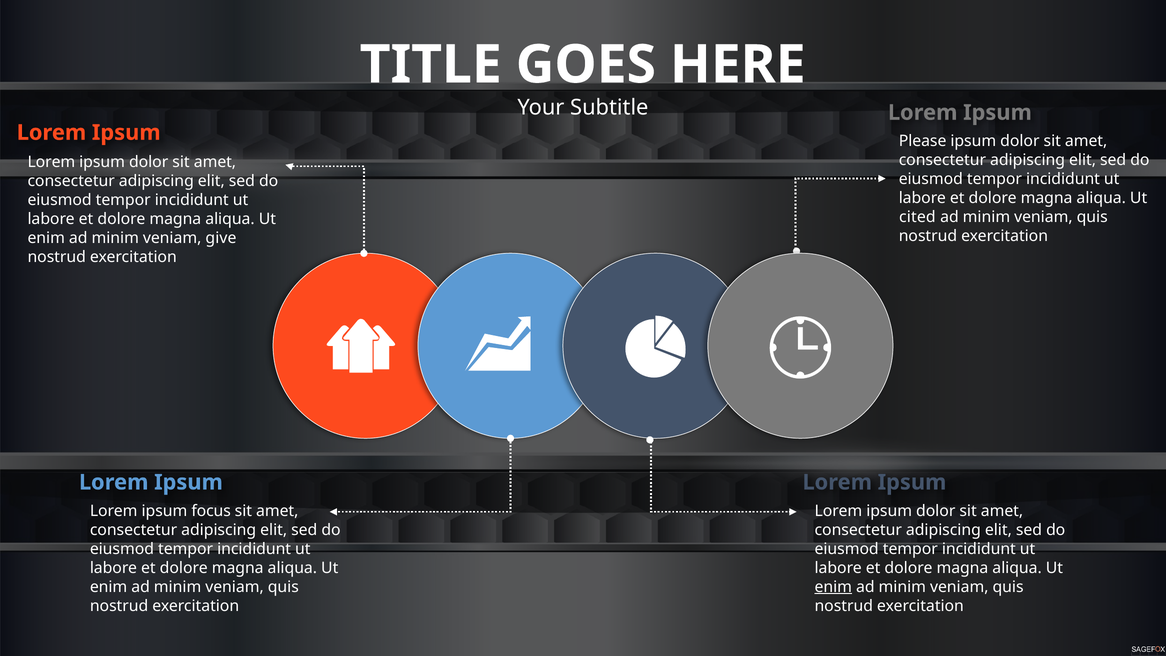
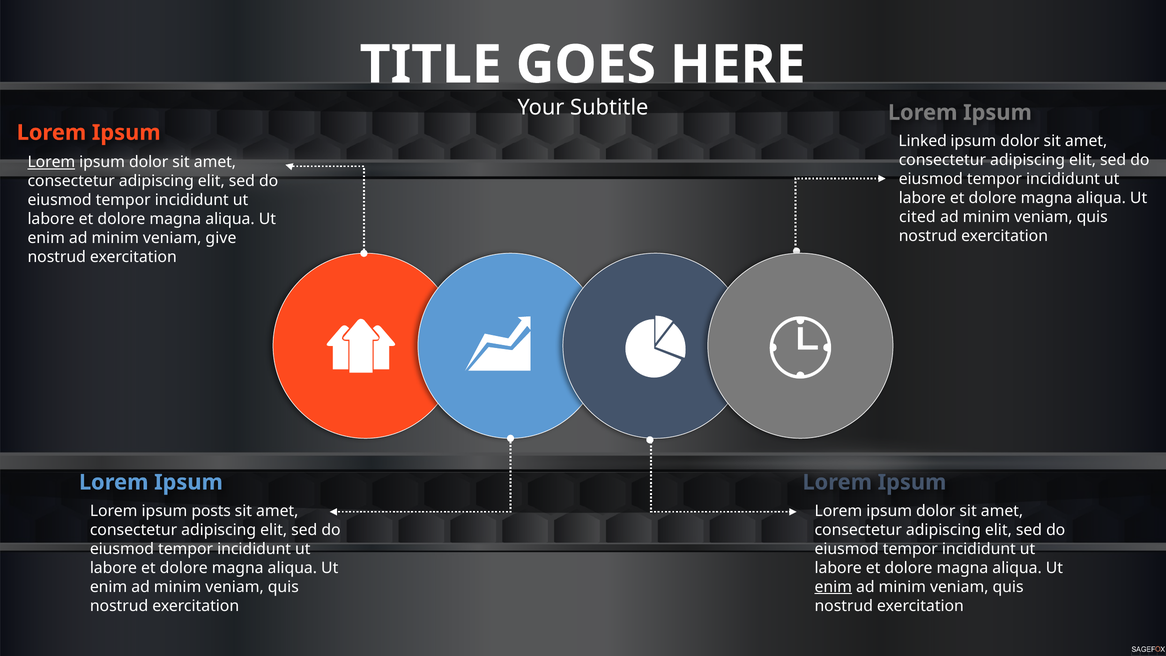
Please: Please -> Linked
Lorem at (51, 162) underline: none -> present
focus: focus -> posts
